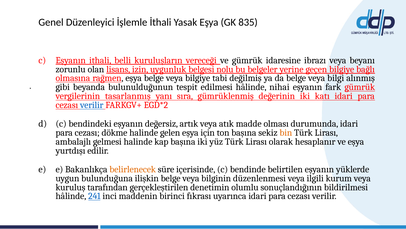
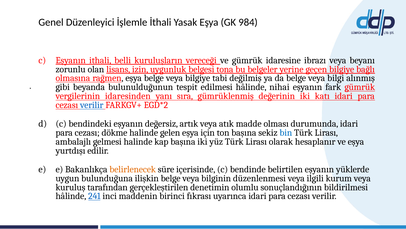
835: 835 -> 984
nolu: nolu -> tona
tasarlanmış: tasarlanmış -> idaresinden
bin colour: orange -> blue
